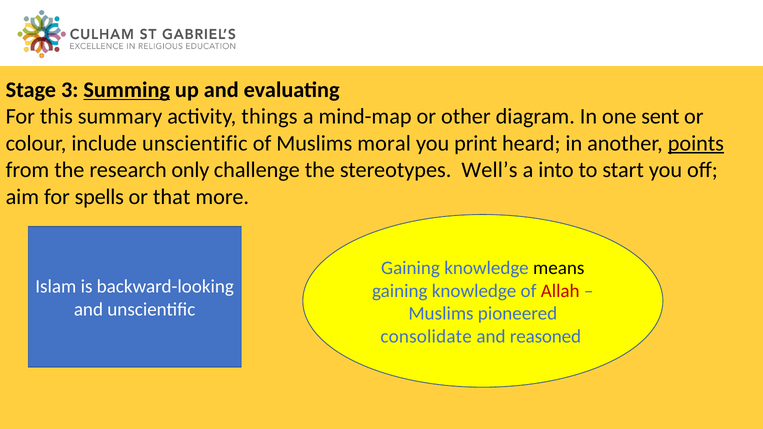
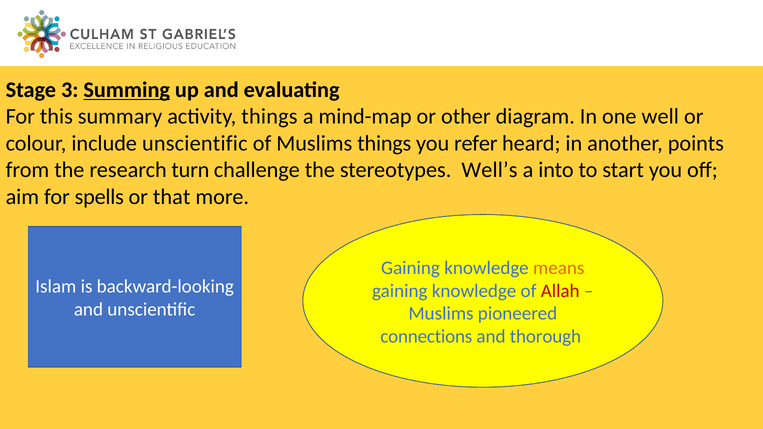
sent: sent -> well
Muslims moral: moral -> things
print: print -> refer
points underline: present -> none
only: only -> turn
means colour: black -> orange
consolidate: consolidate -> connections
reasoned: reasoned -> thorough
